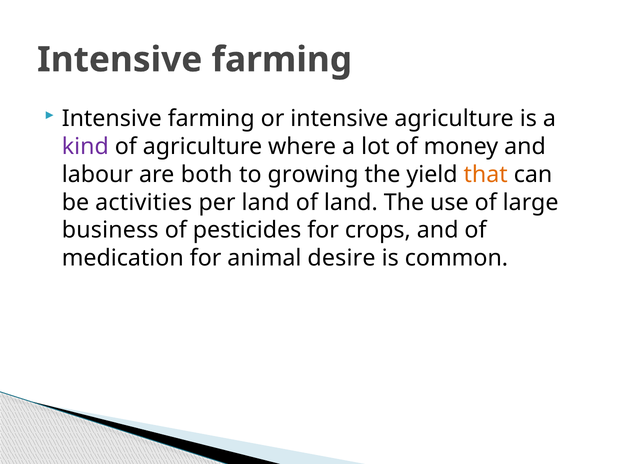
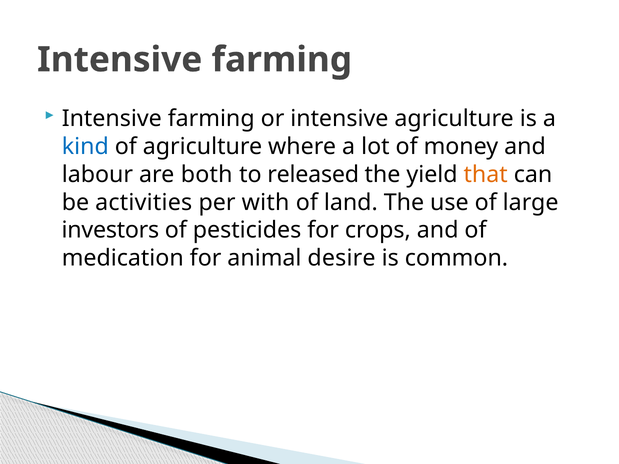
kind colour: purple -> blue
growing: growing -> released
per land: land -> with
business: business -> investors
